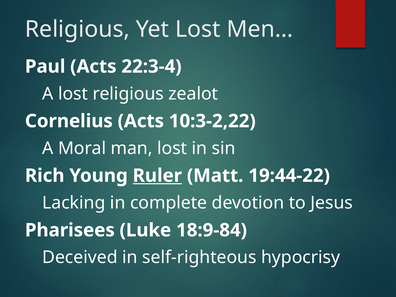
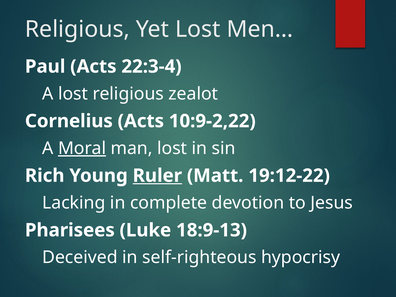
10:3-2,22: 10:3-2,22 -> 10:9-2,22
Moral underline: none -> present
19:44-22: 19:44-22 -> 19:12-22
18:9-84: 18:9-84 -> 18:9-13
